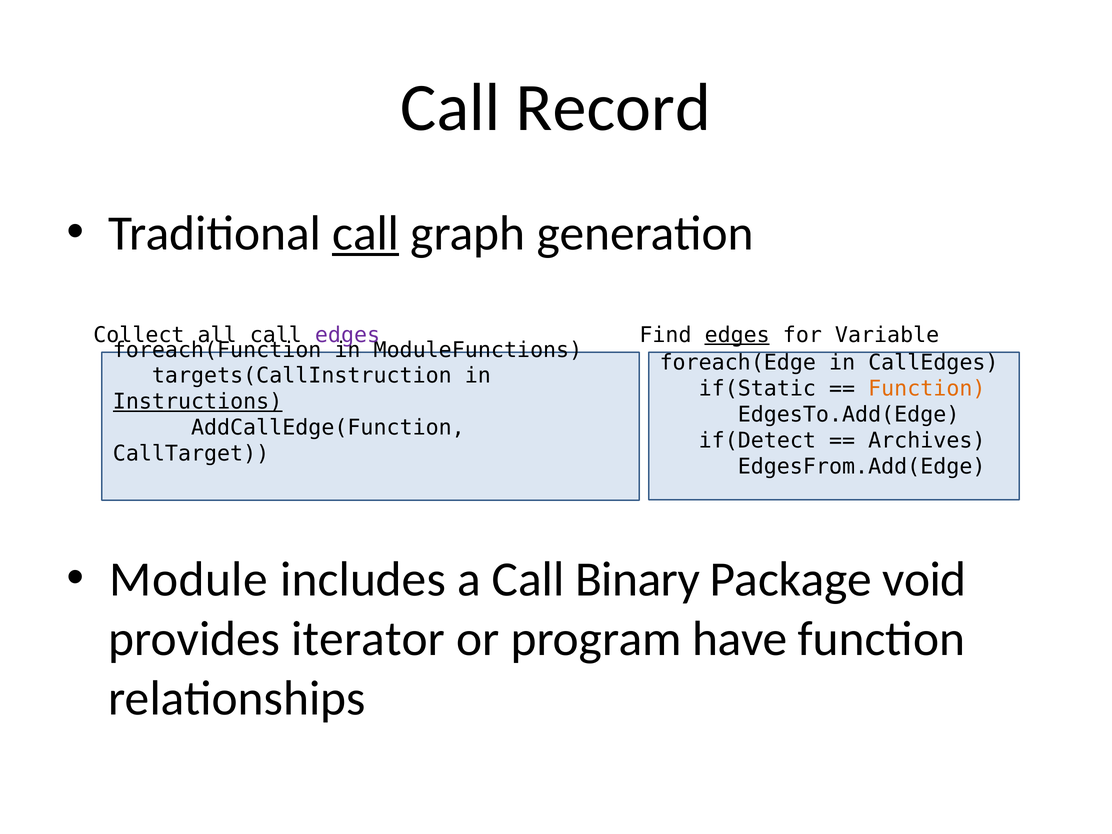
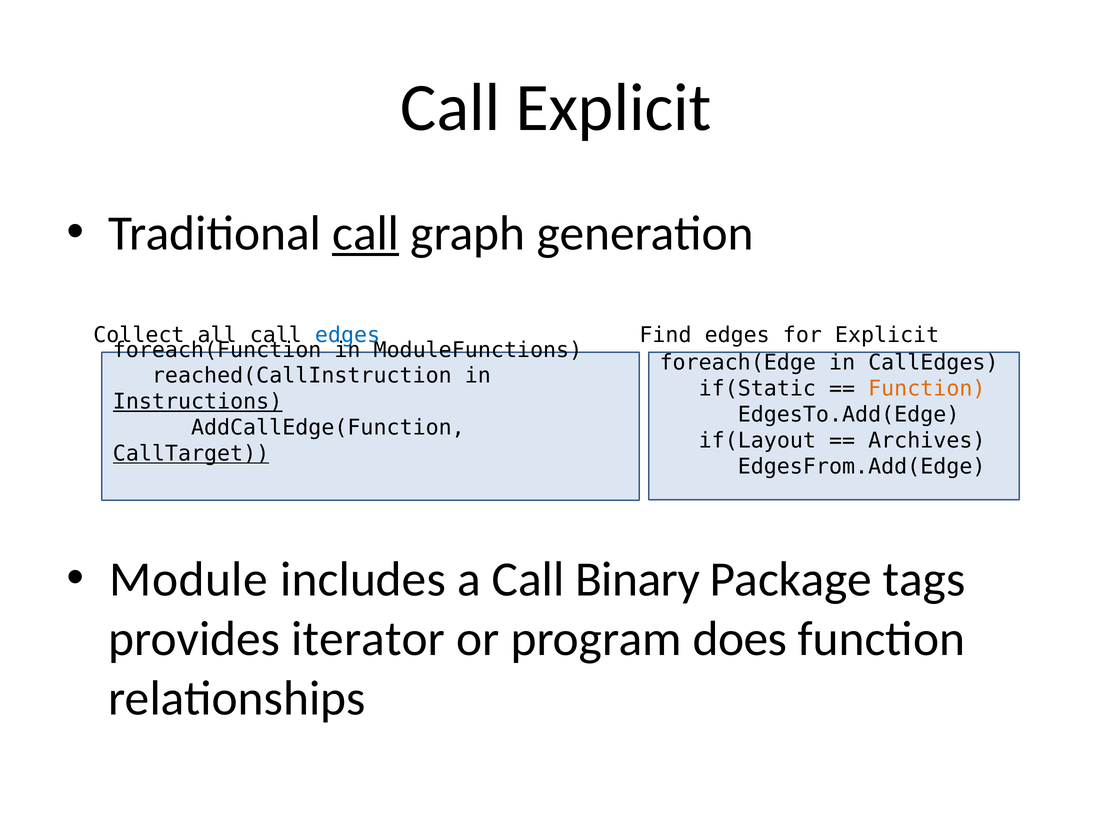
Call Record: Record -> Explicit
edges at (348, 335) colour: purple -> blue
edges at (737, 335) underline: present -> none
for Variable: Variable -> Explicit
targets(CallInstruction: targets(CallInstruction -> reached(CallInstruction
if(Detect: if(Detect -> if(Layout
CallTarget underline: none -> present
void: void -> tags
have: have -> does
